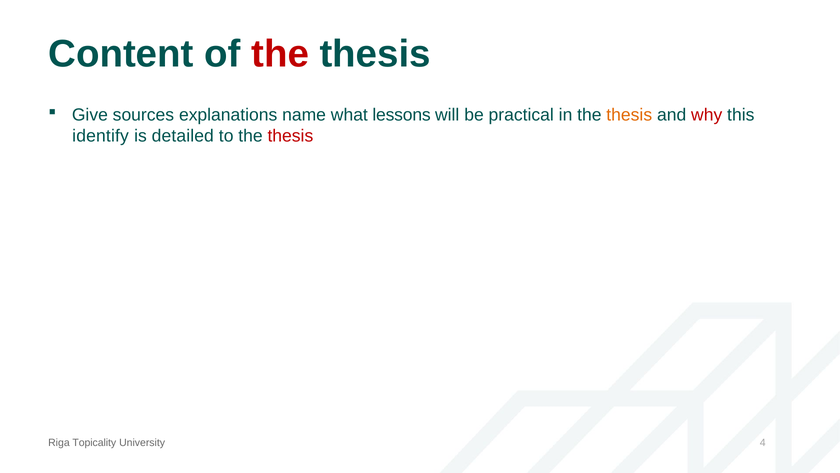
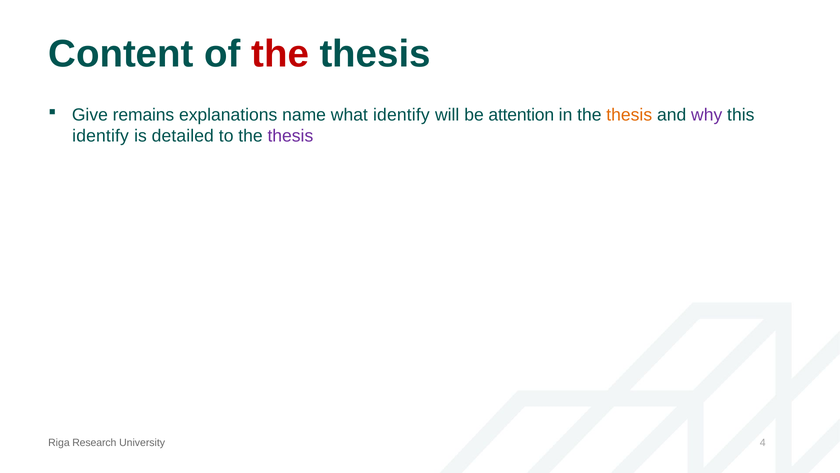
sources: sources -> remains
what lessons: lessons -> identify
practical: practical -> attention
why colour: red -> purple
thesis at (290, 136) colour: red -> purple
Topicality: Topicality -> Research
